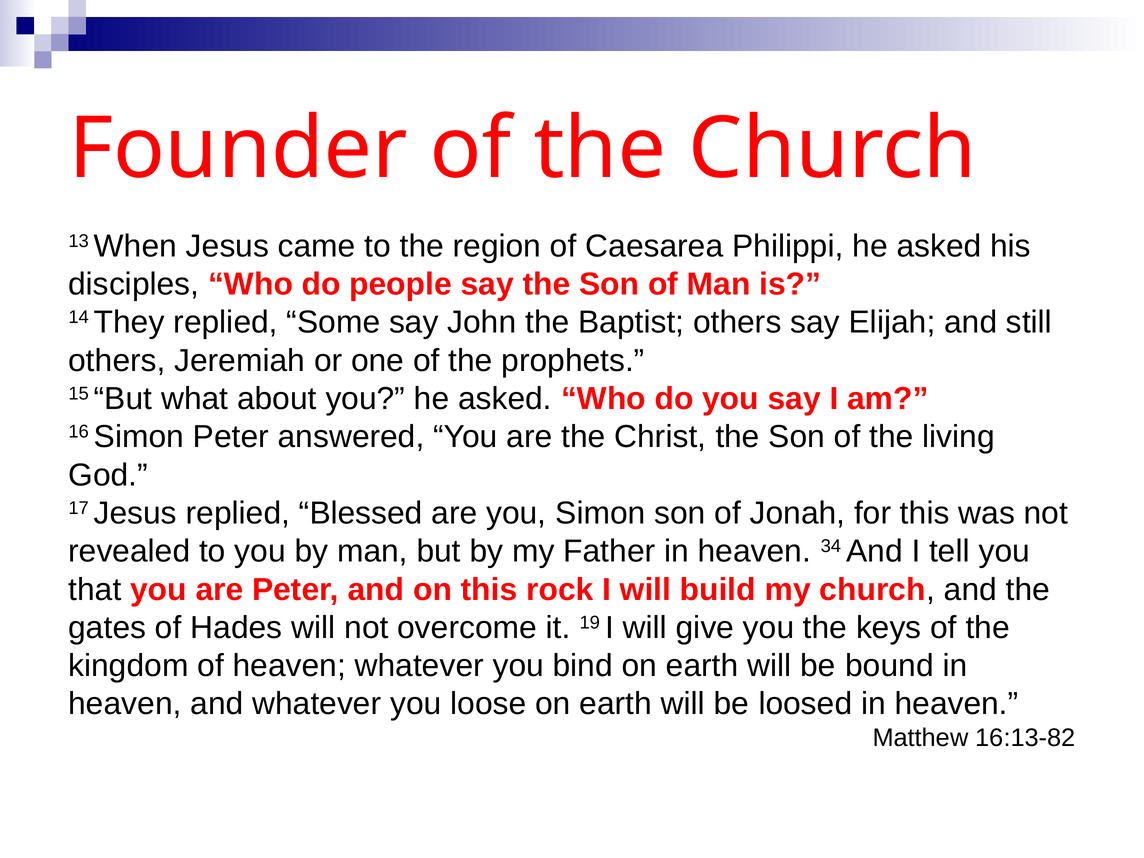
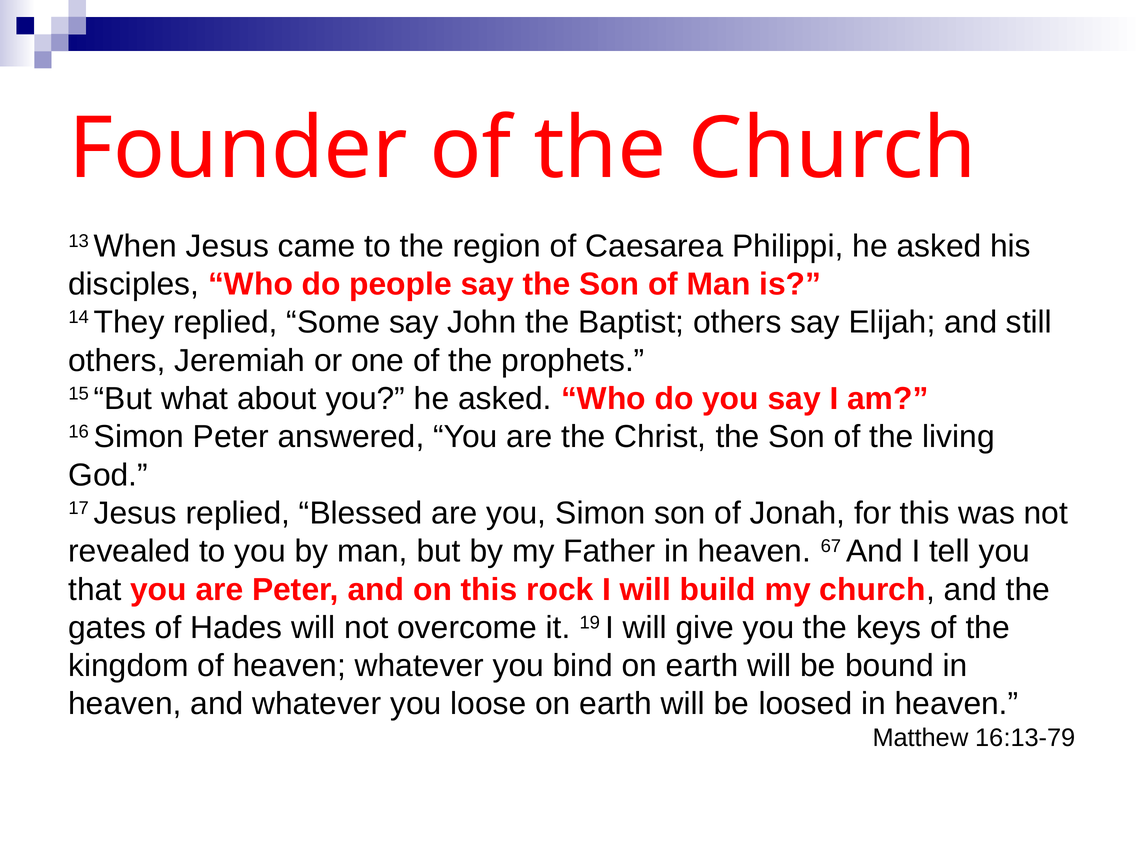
34: 34 -> 67
16:13-82: 16:13-82 -> 16:13-79
